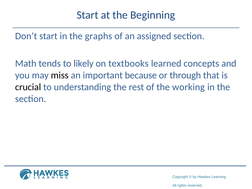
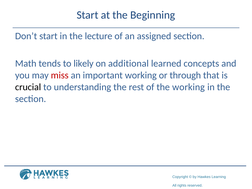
graphs: graphs -> lecture
textbooks: textbooks -> additional
miss colour: black -> red
important because: because -> working
